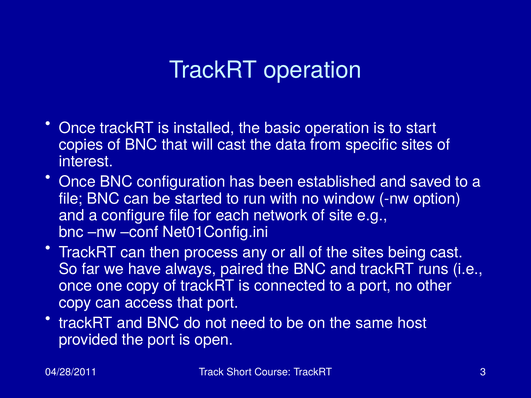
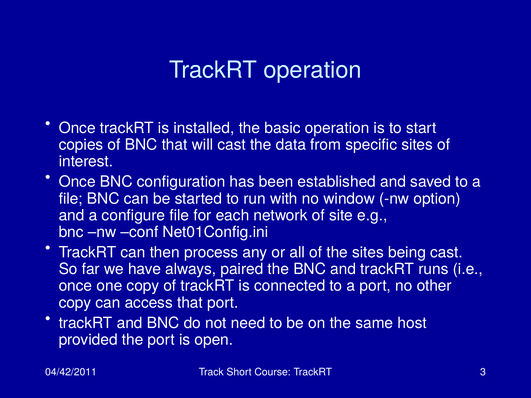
04/28/2011: 04/28/2011 -> 04/42/2011
